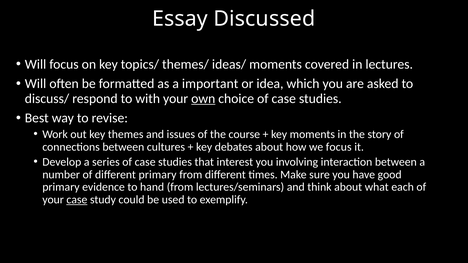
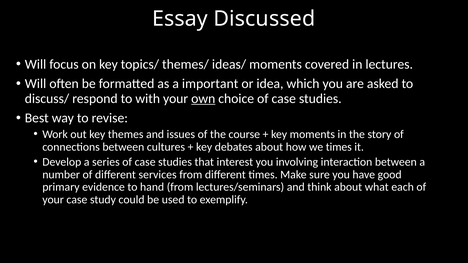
we focus: focus -> times
different primary: primary -> services
case at (77, 200) underline: present -> none
